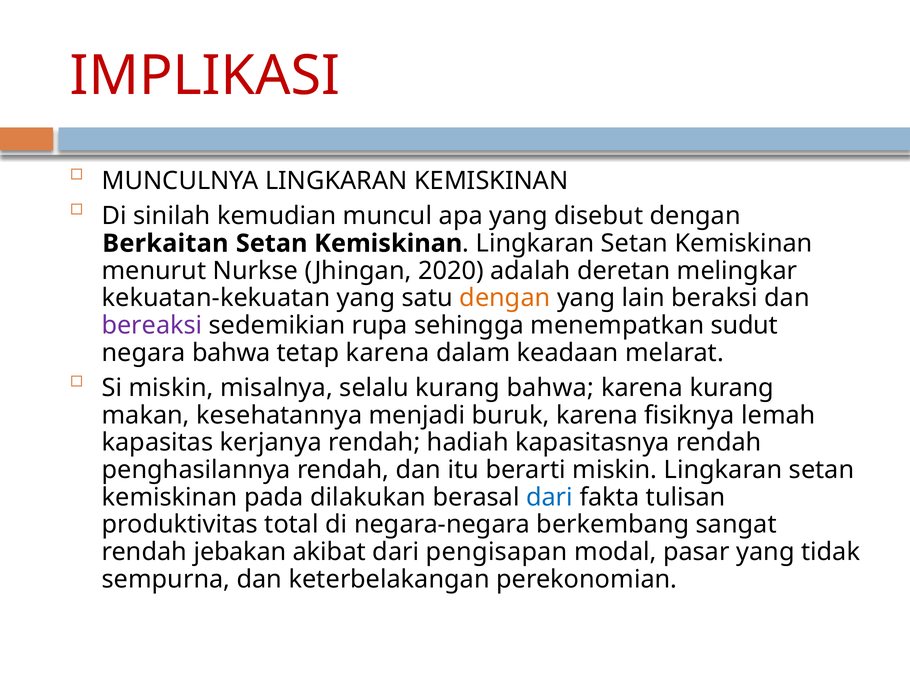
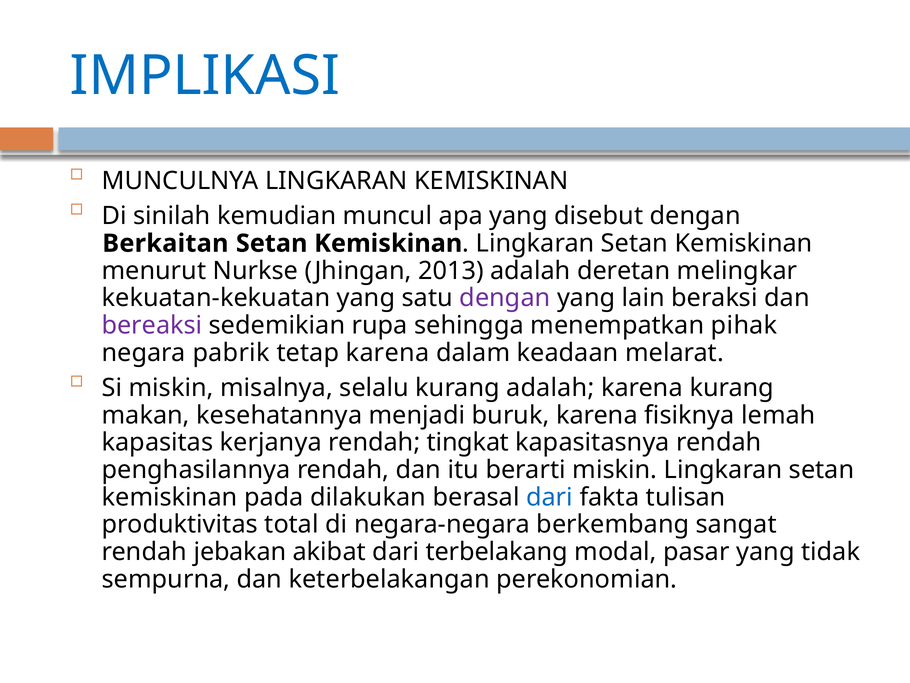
IMPLIKASI colour: red -> blue
2020: 2020 -> 2013
dengan at (505, 298) colour: orange -> purple
sudut: sudut -> pihak
negara bahwa: bahwa -> pabrik
kurang bahwa: bahwa -> adalah
hadiah: hadiah -> tingkat
pengisapan: pengisapan -> terbelakang
